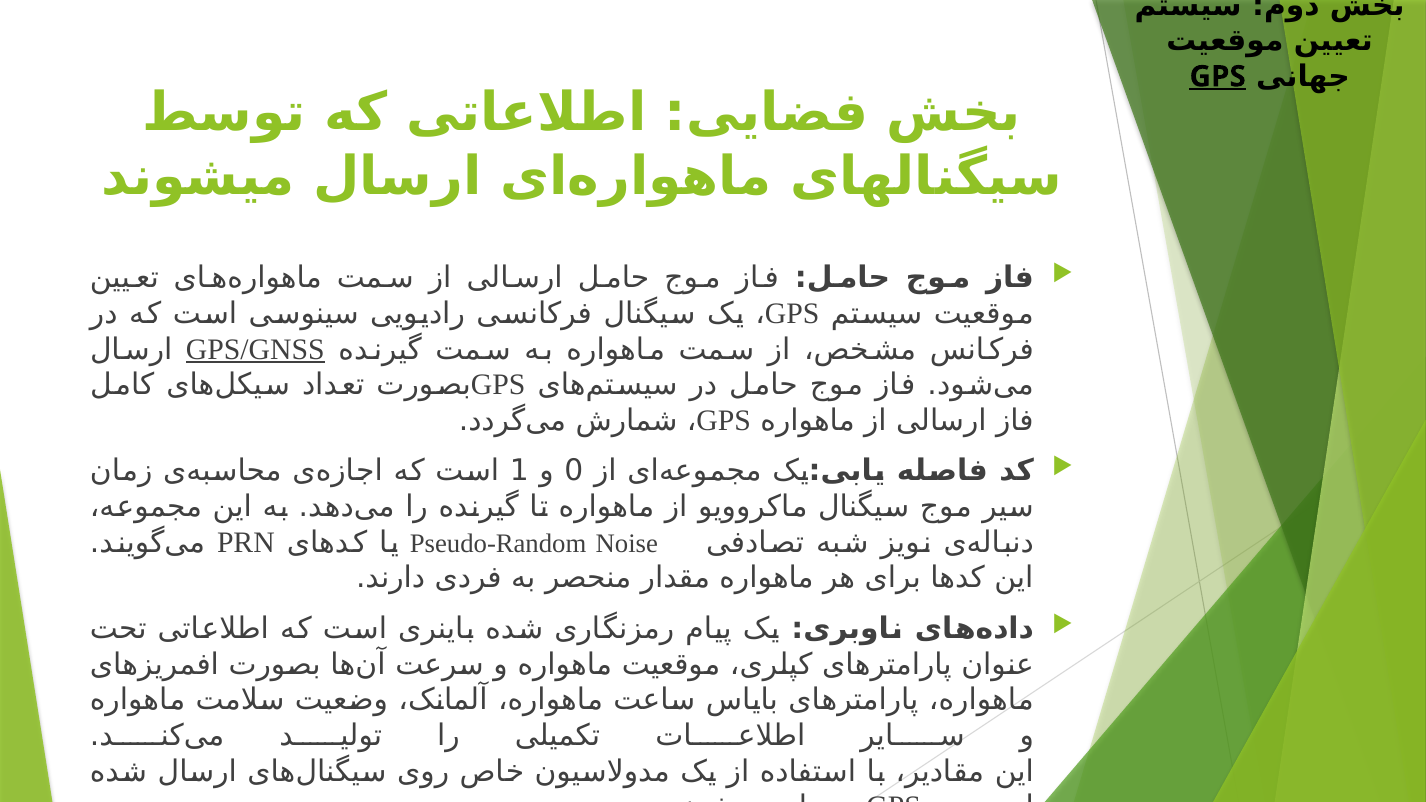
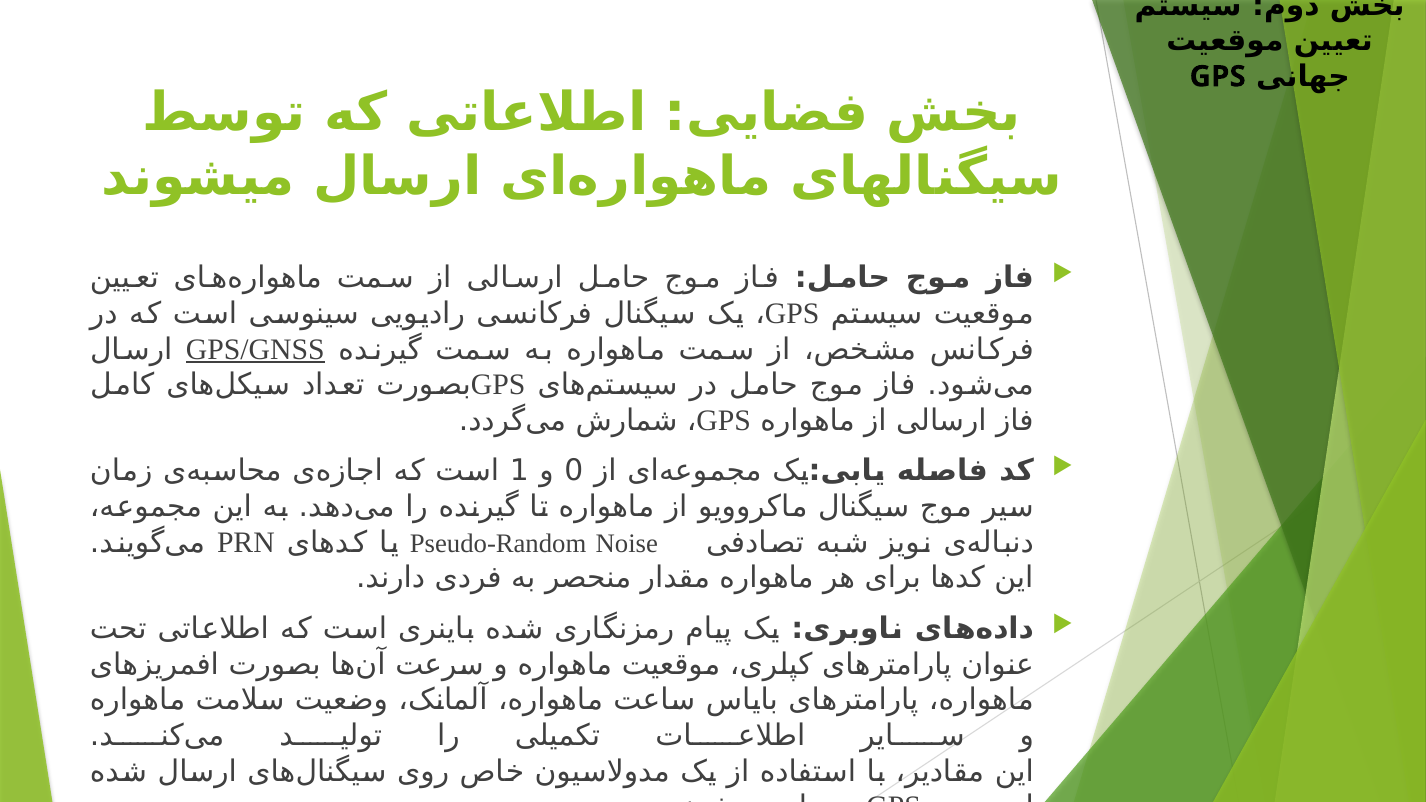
GPS at (1218, 77) underline: present -> none
